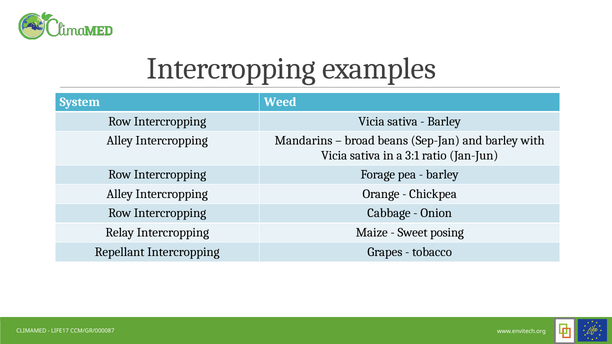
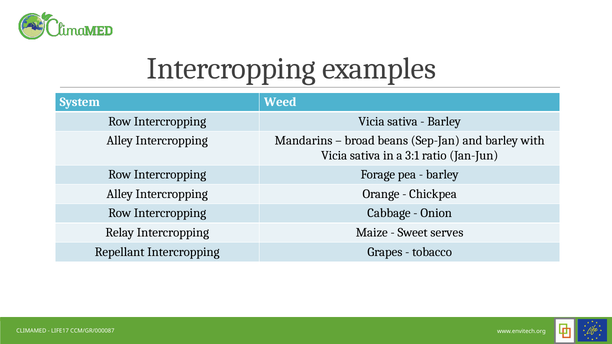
posing: posing -> serves
